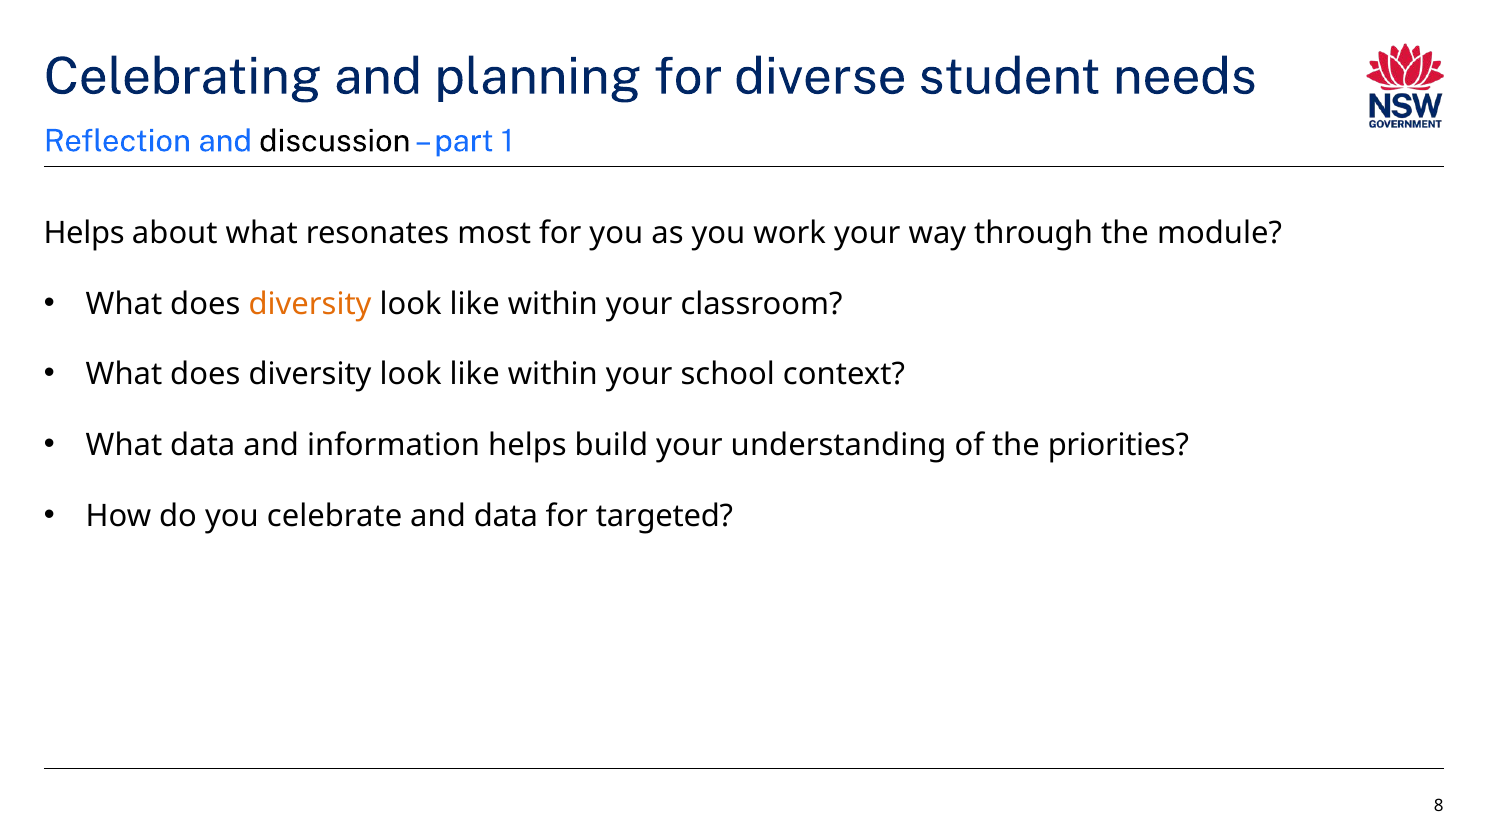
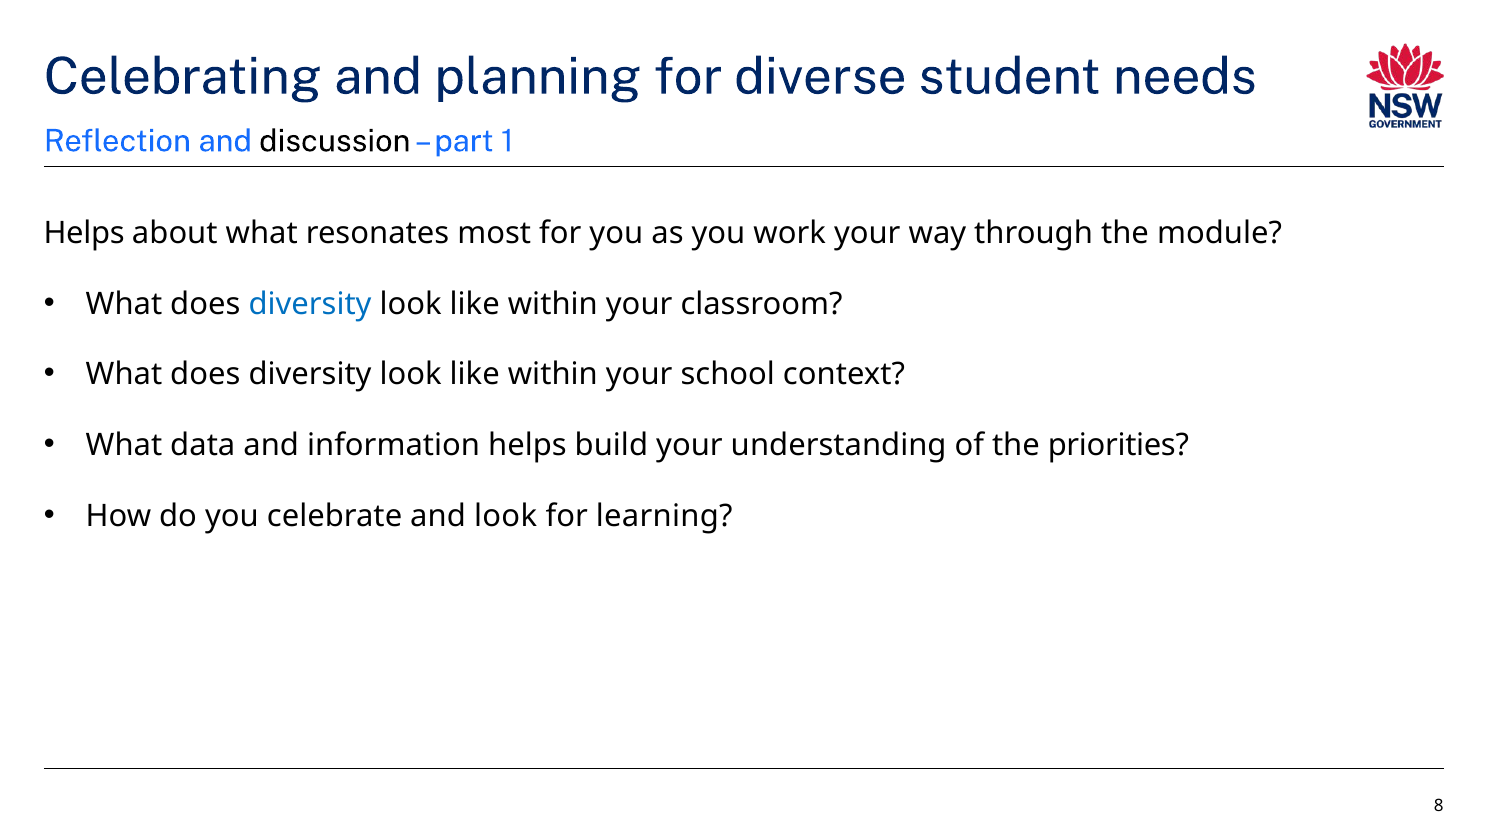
diversity at (310, 304) colour: orange -> blue
and data: data -> look
targeted: targeted -> learning
